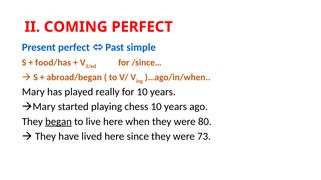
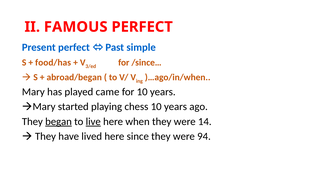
COMING: COMING -> FAMOUS
really: really -> came
live underline: none -> present
80: 80 -> 14
73: 73 -> 94
